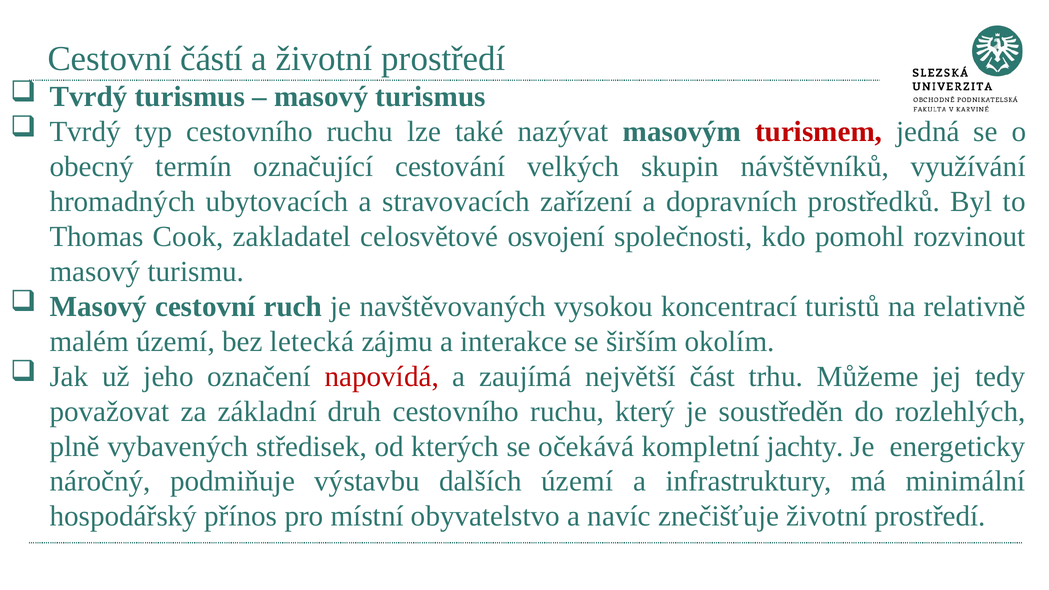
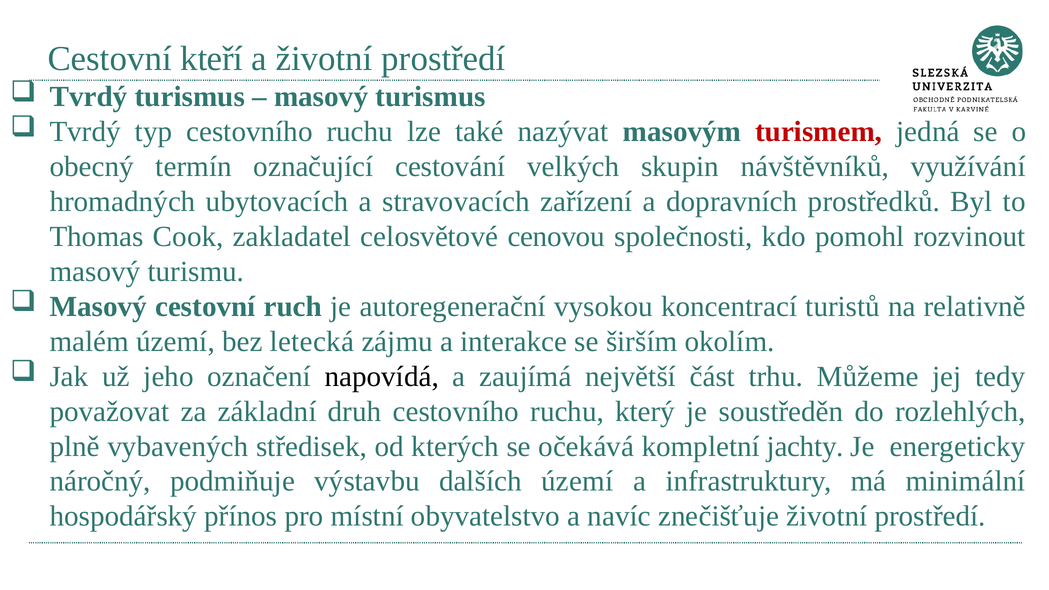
částí: částí -> kteří
osvojení: osvojení -> cenovou
navštěvovaných: navštěvovaných -> autoregenerační
napovídá colour: red -> black
